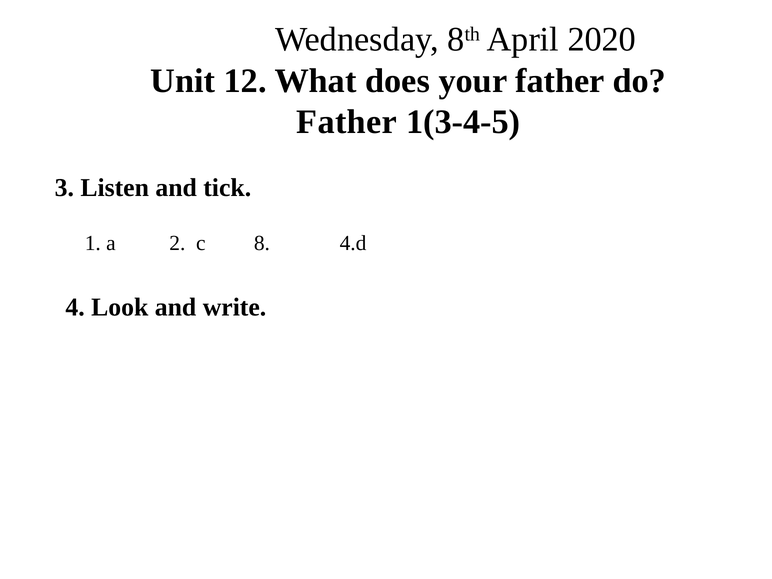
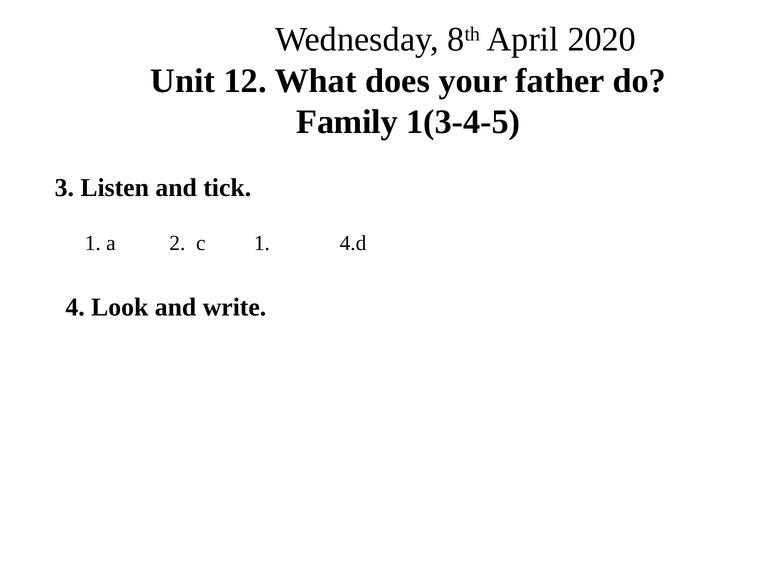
Father at (347, 122): Father -> Family
c 8: 8 -> 1
